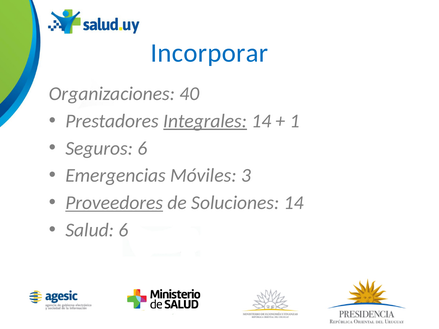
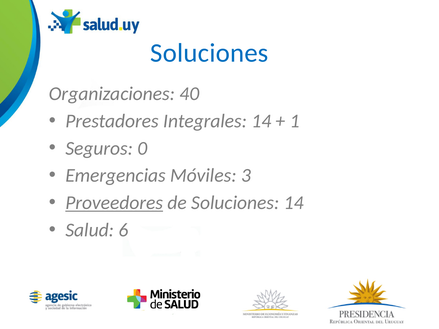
Incorporar at (209, 53): Incorporar -> Soluciones
Integrales underline: present -> none
Seguros 6: 6 -> 0
